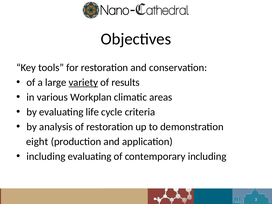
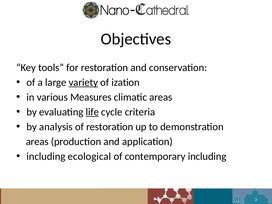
results: results -> ization
Workplan: Workplan -> Measures
life underline: none -> present
eight at (37, 142): eight -> areas
including evaluating: evaluating -> ecological
